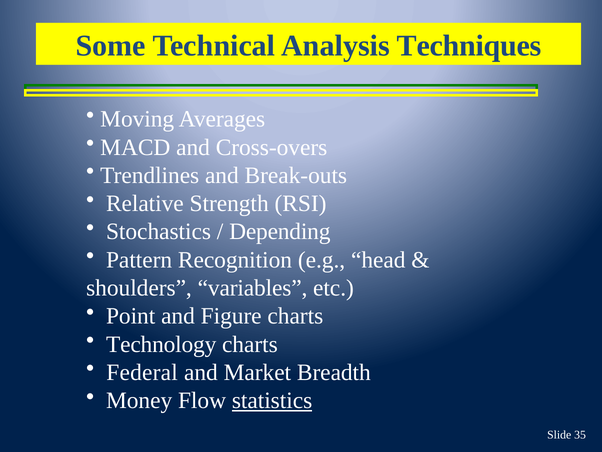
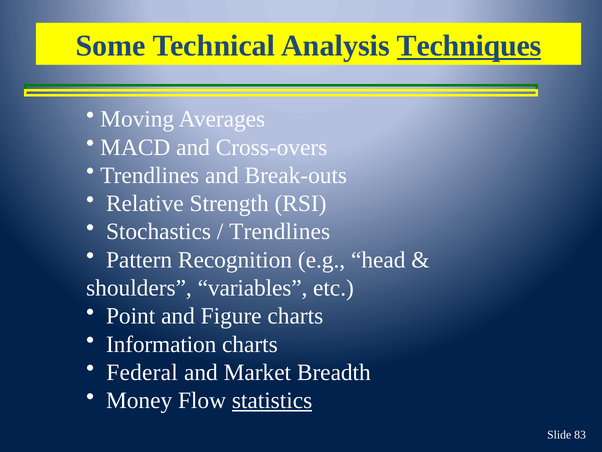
Techniques underline: none -> present
Depending at (280, 231): Depending -> Trendlines
Technology: Technology -> Information
35: 35 -> 83
